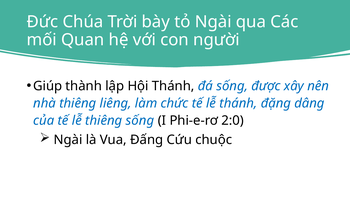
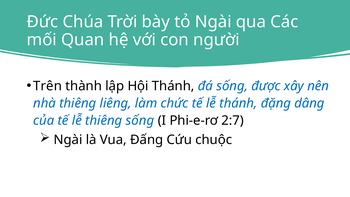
Giúp: Giúp -> Trên
2:0: 2:0 -> 2:7
